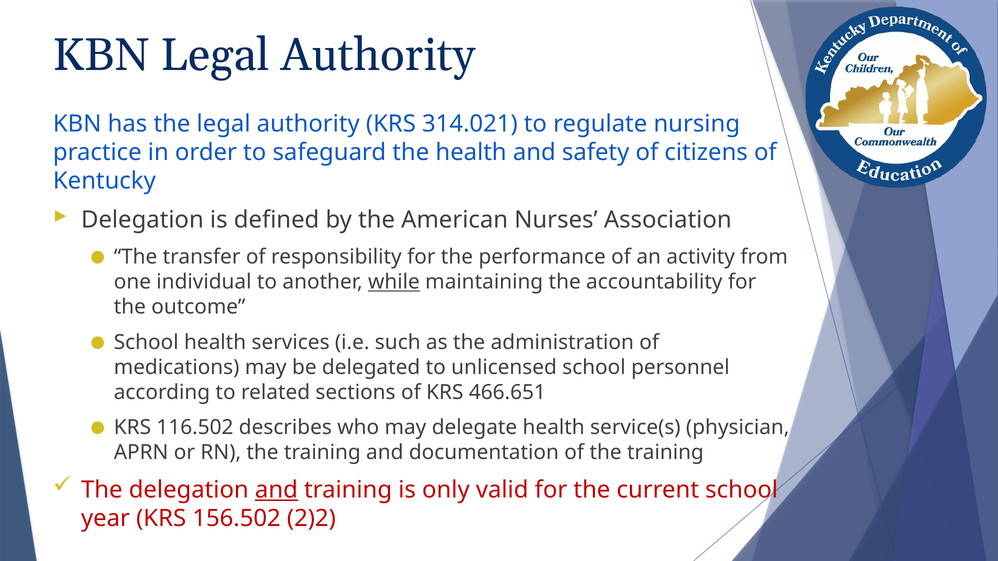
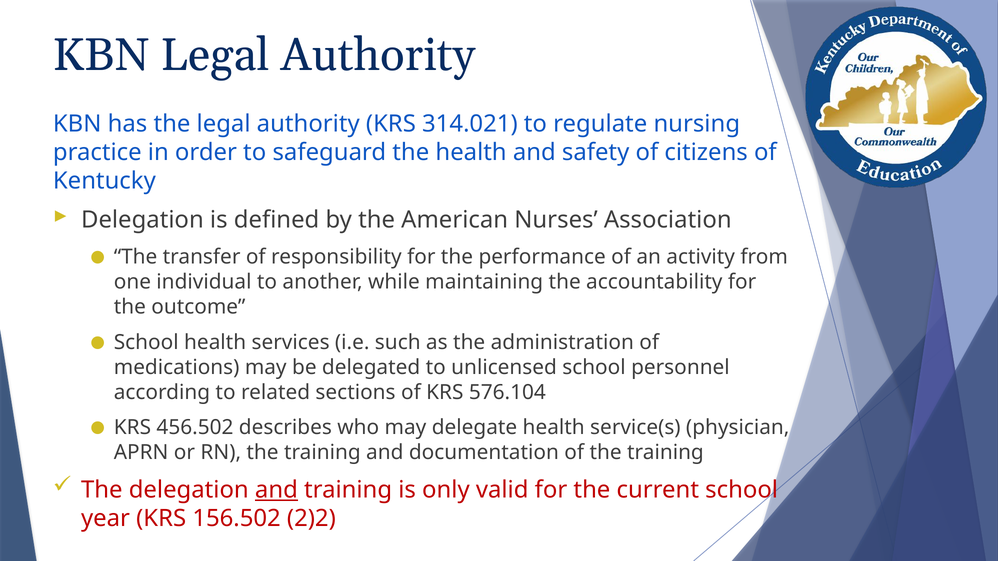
while underline: present -> none
466.651: 466.651 -> 576.104
116.502: 116.502 -> 456.502
